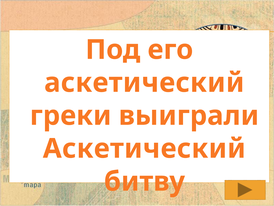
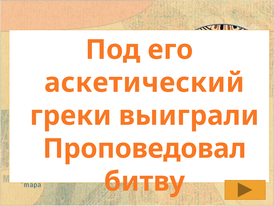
Аскетический at (144, 148): Аскетический -> Проповедовал
